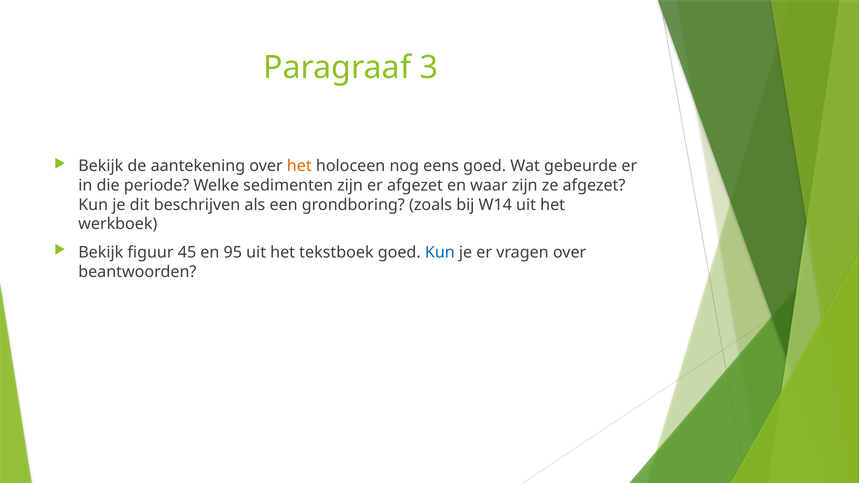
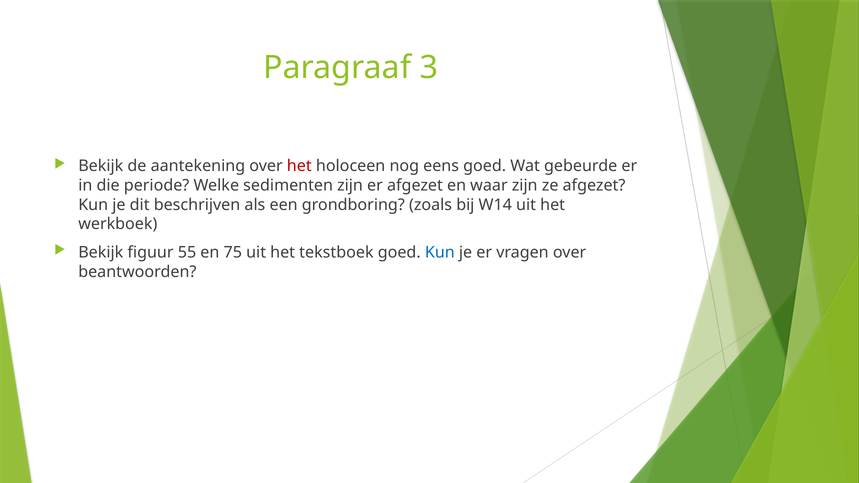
het at (299, 166) colour: orange -> red
45: 45 -> 55
95: 95 -> 75
